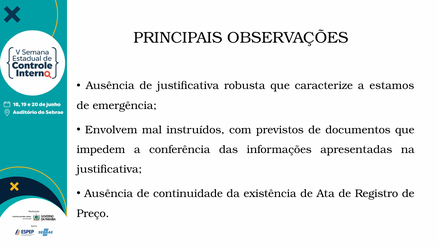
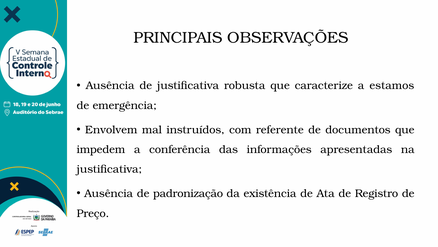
previstos: previstos -> referente
continuidade: continuidade -> padronização
